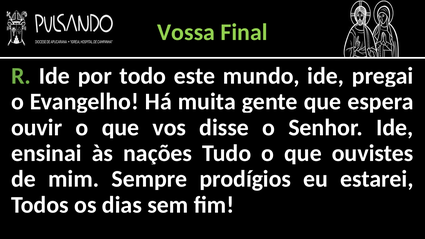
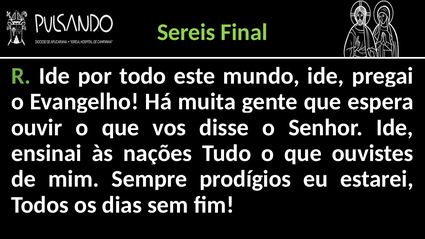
Vossa: Vossa -> Sereis
